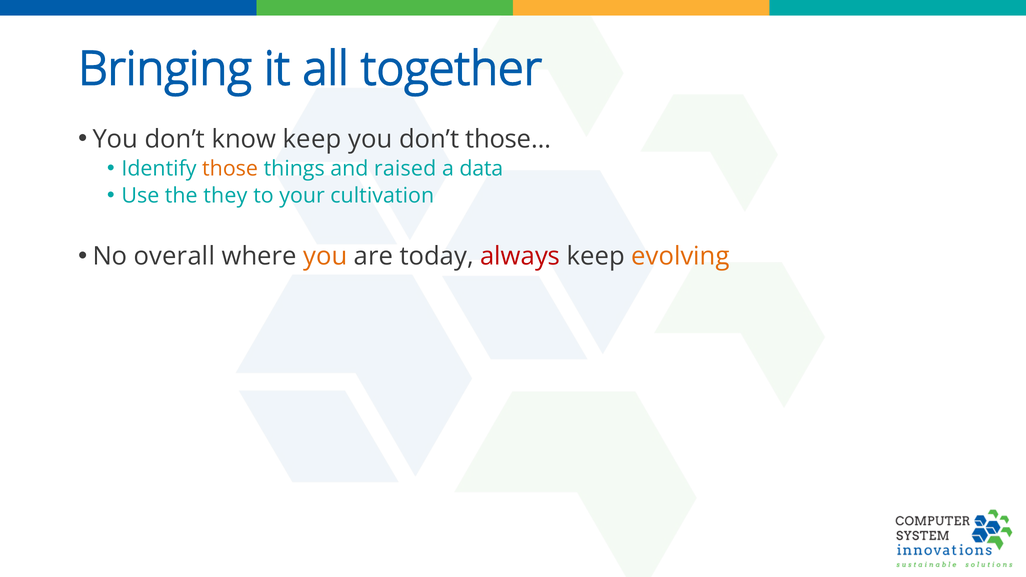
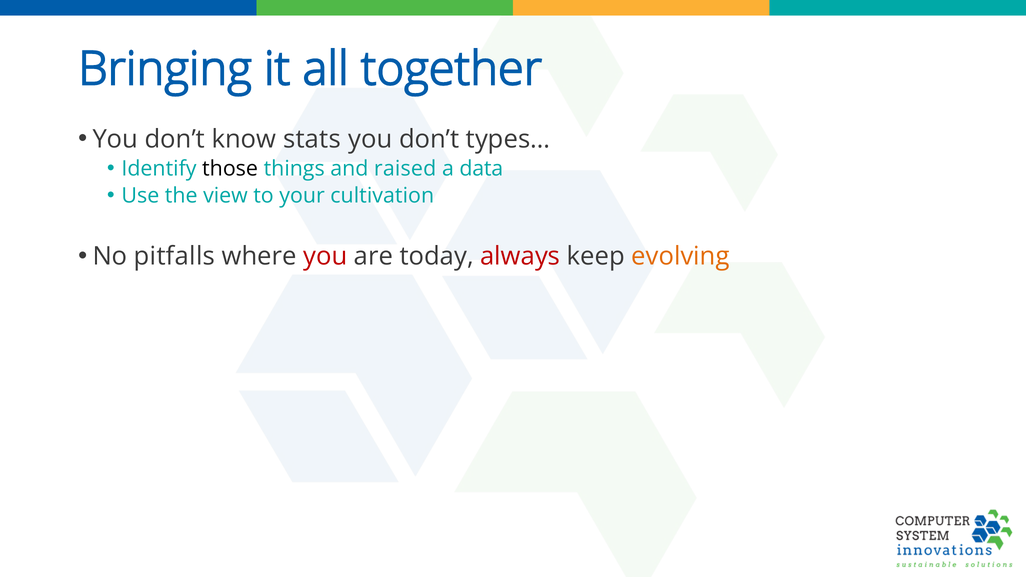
know keep: keep -> stats
those…: those… -> types…
those colour: orange -> black
they: they -> view
overall: overall -> pitfalls
you at (325, 256) colour: orange -> red
